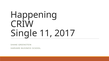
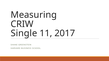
Happening: Happening -> Measuring
